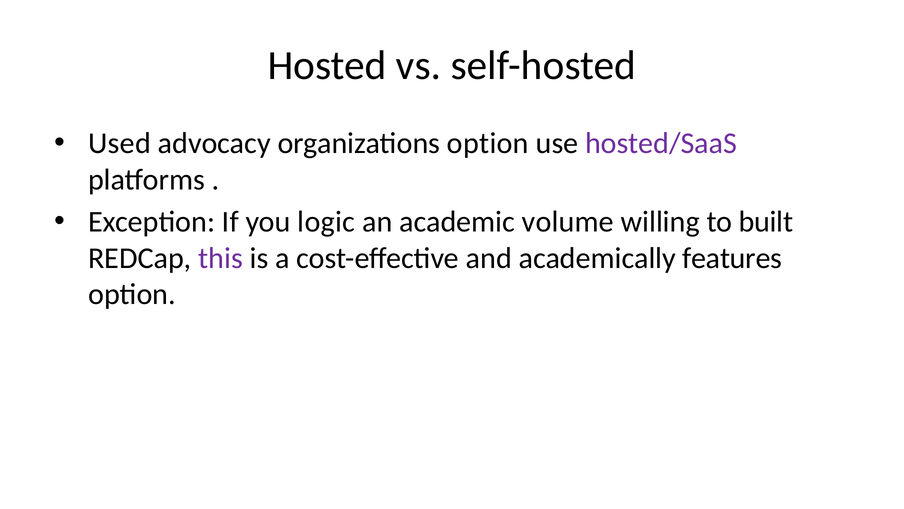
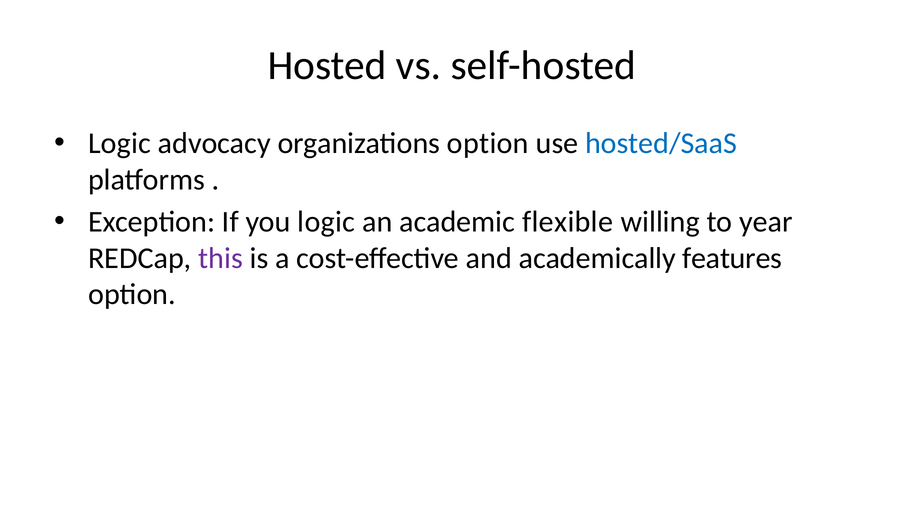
Used at (120, 143): Used -> Logic
hosted/SaaS colour: purple -> blue
volume: volume -> flexible
built: built -> year
